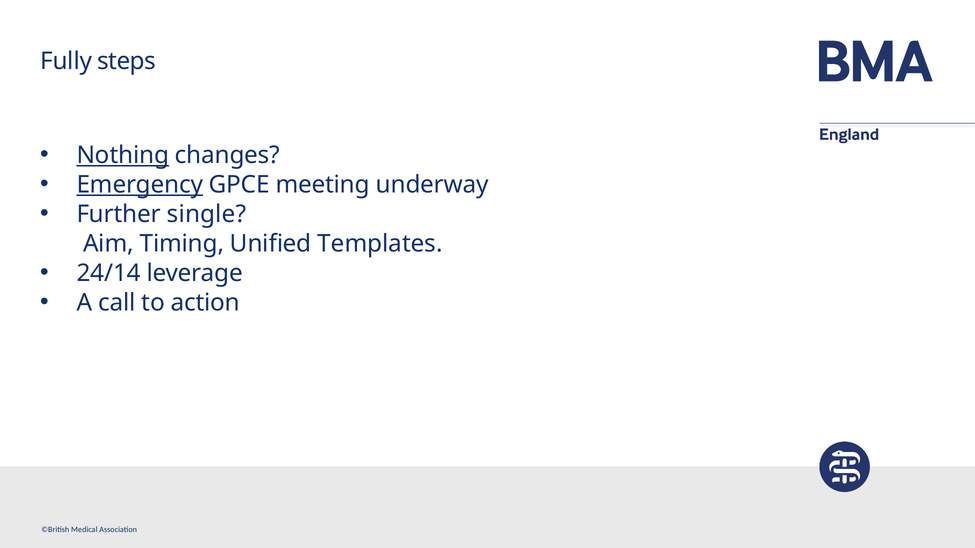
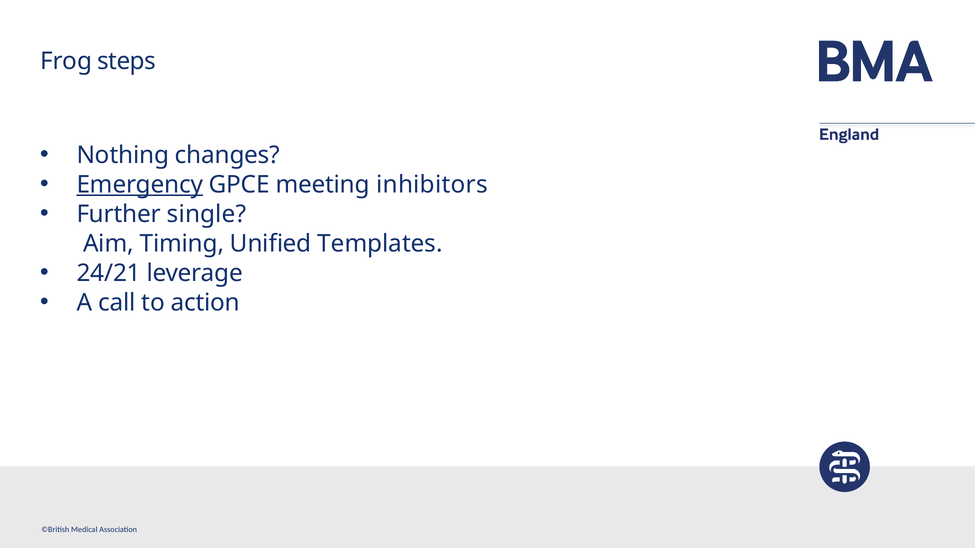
Fully: Fully -> Frog
Nothing underline: present -> none
underway: underway -> inhibitors
24/14: 24/14 -> 24/21
